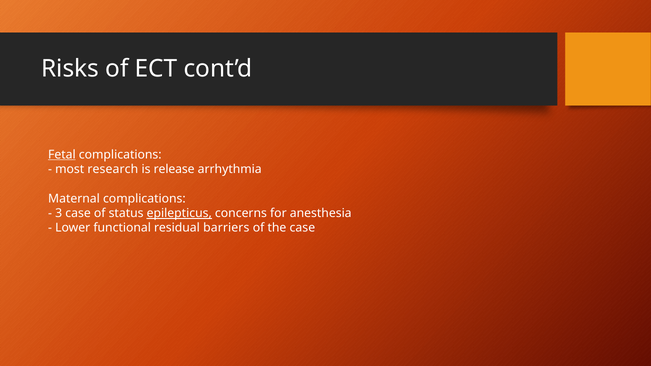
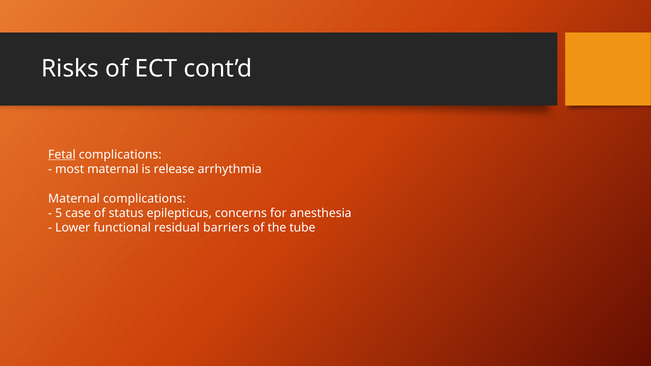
most research: research -> maternal
3: 3 -> 5
epilepticus underline: present -> none
the case: case -> tube
